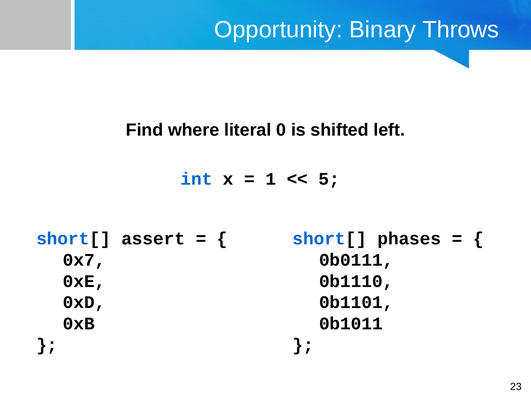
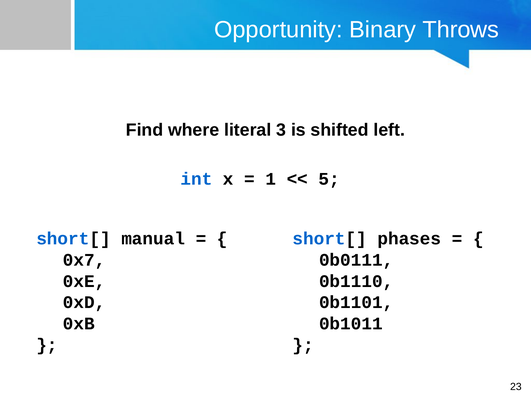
0: 0 -> 3
assert: assert -> manual
